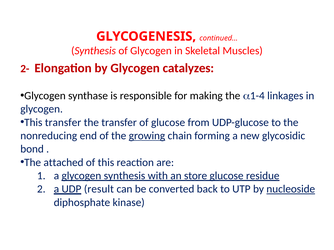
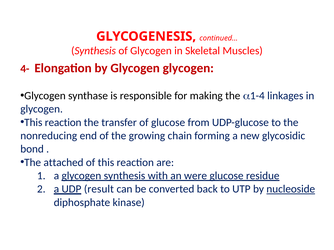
2-: 2- -> 4-
Glycogen catalyzes: catalyzes -> glycogen
transfer at (63, 123): transfer -> reaction
growing underline: present -> none
store: store -> were
